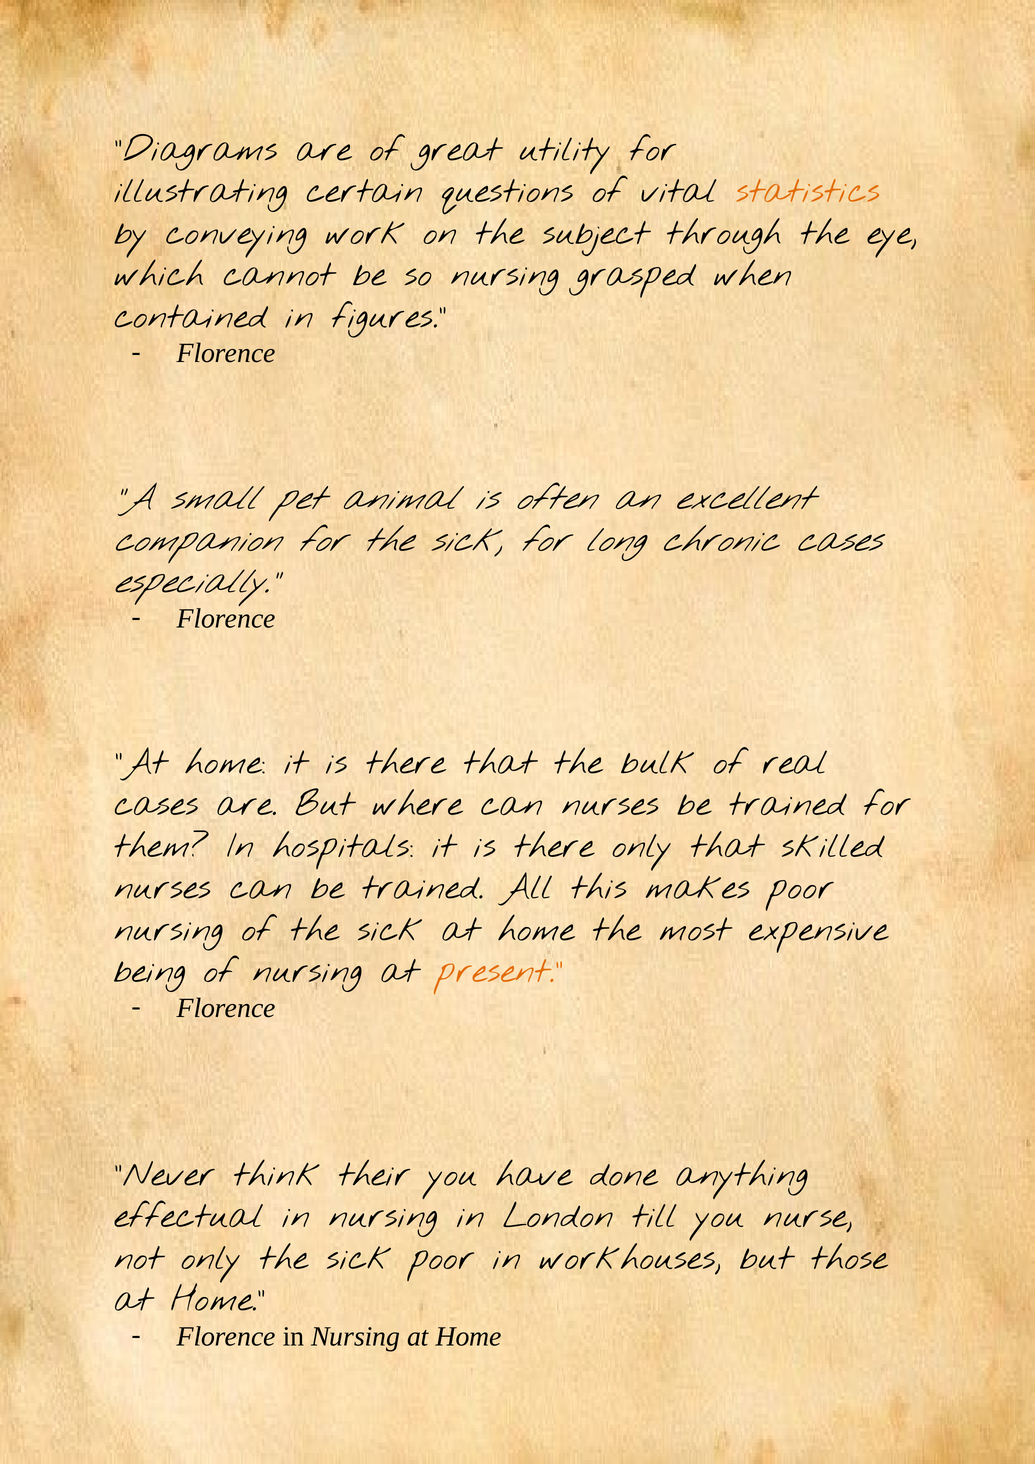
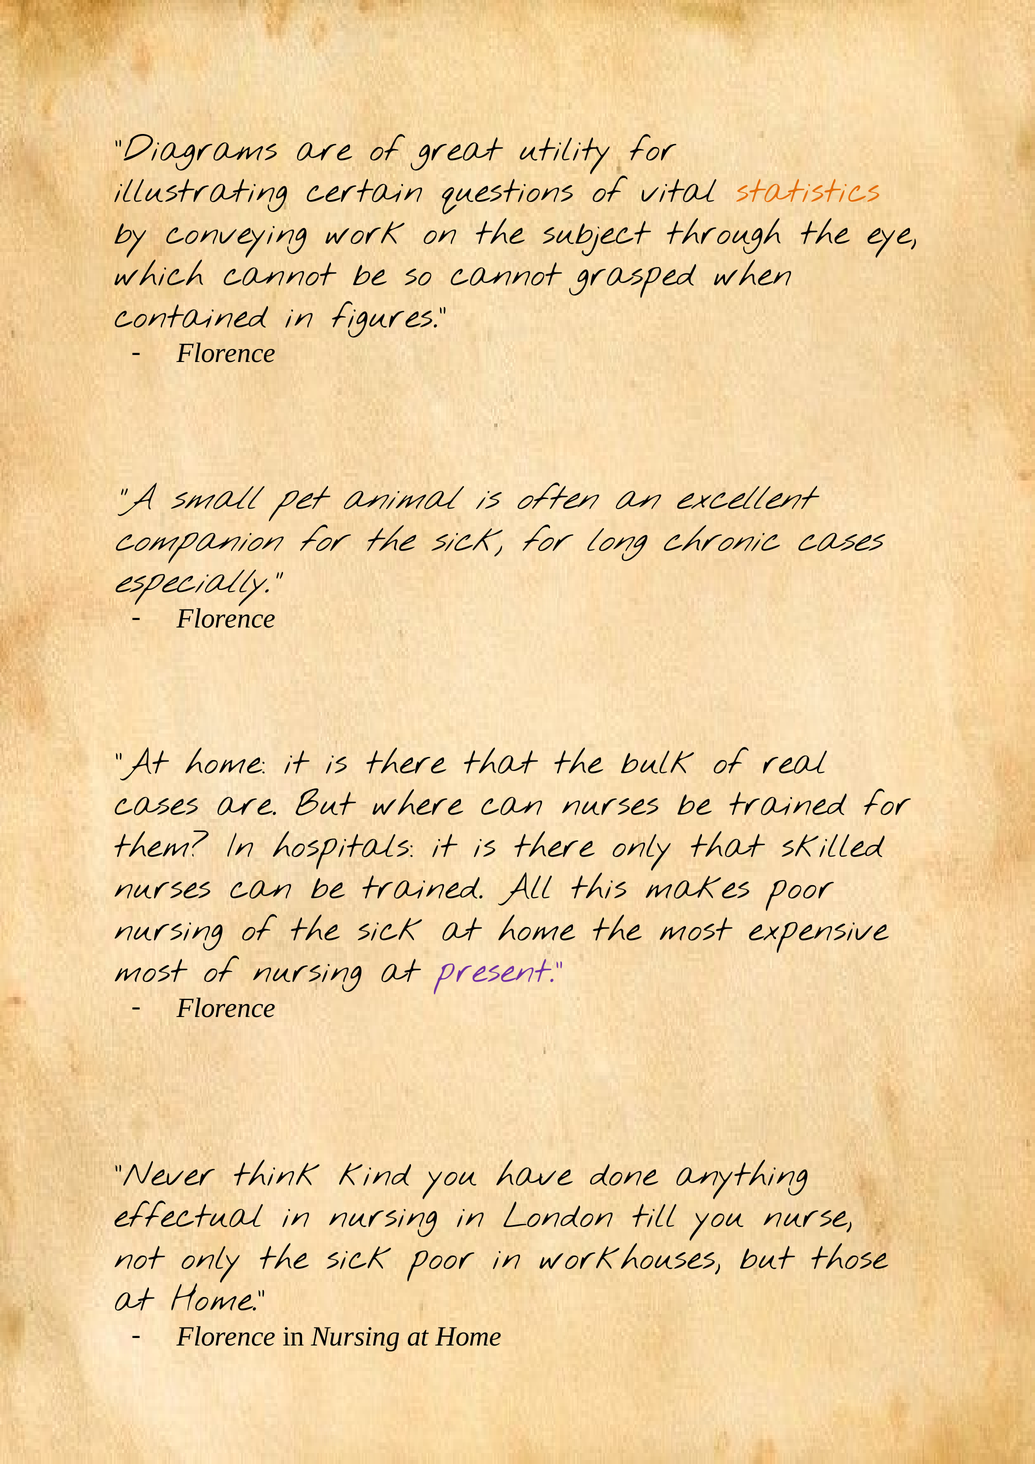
so nursing: nursing -> cannot
being at (150, 971): being -> most
present colour: orange -> purple
their: their -> kind
